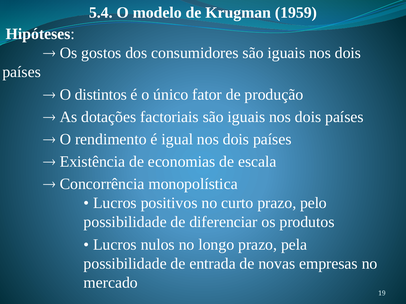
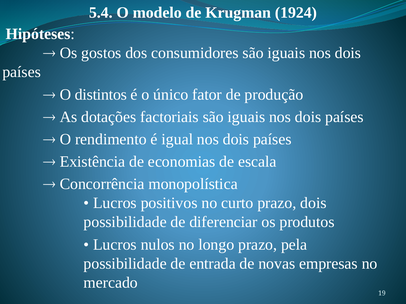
1959: 1959 -> 1924
prazo pelo: pelo -> dois
